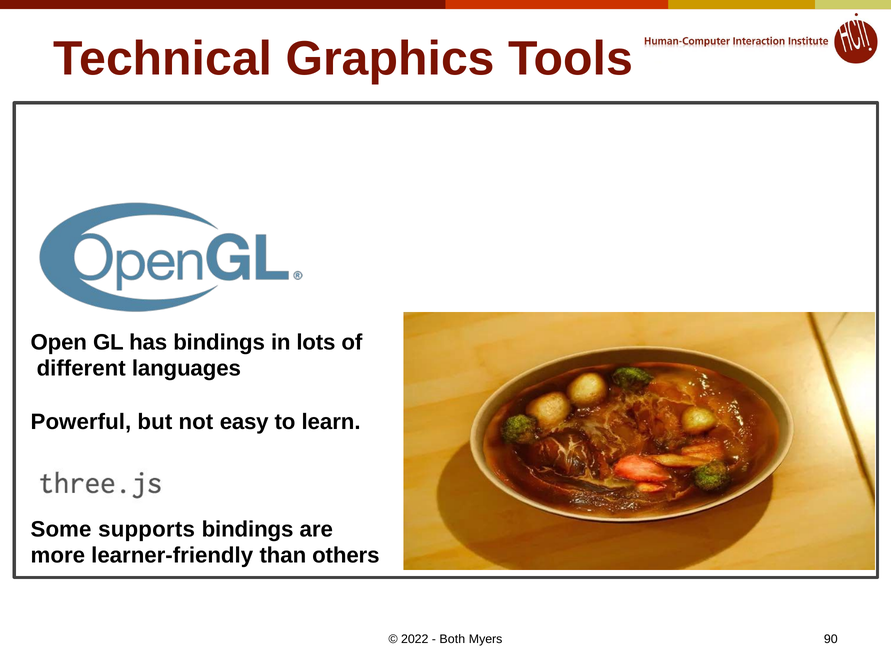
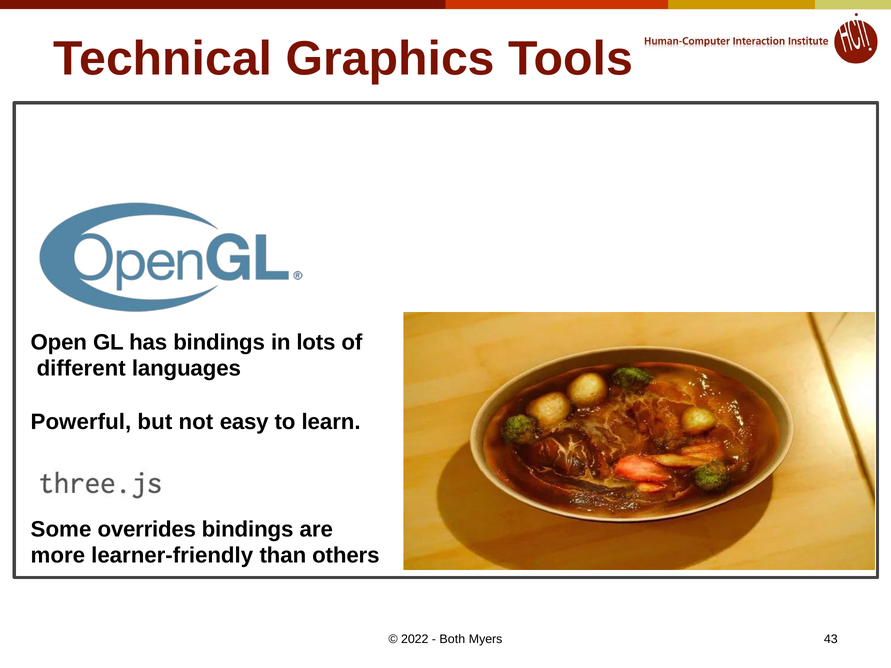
supports: supports -> overrides
90: 90 -> 43
